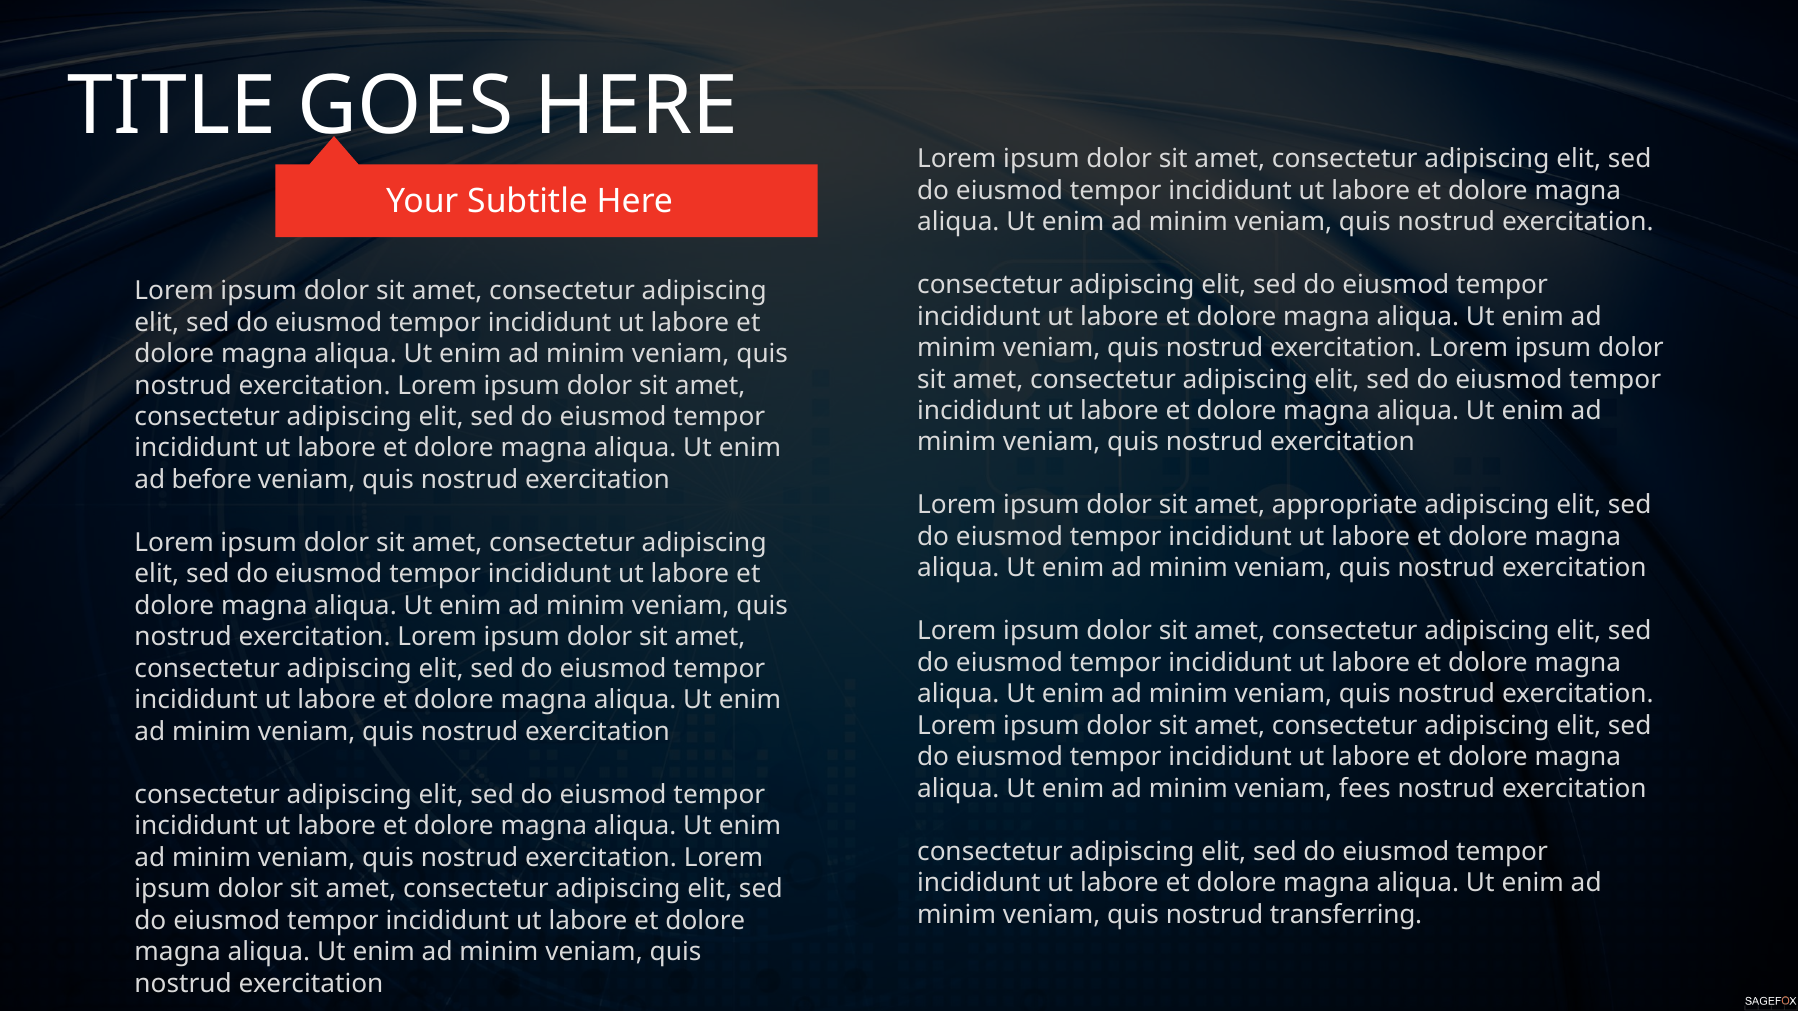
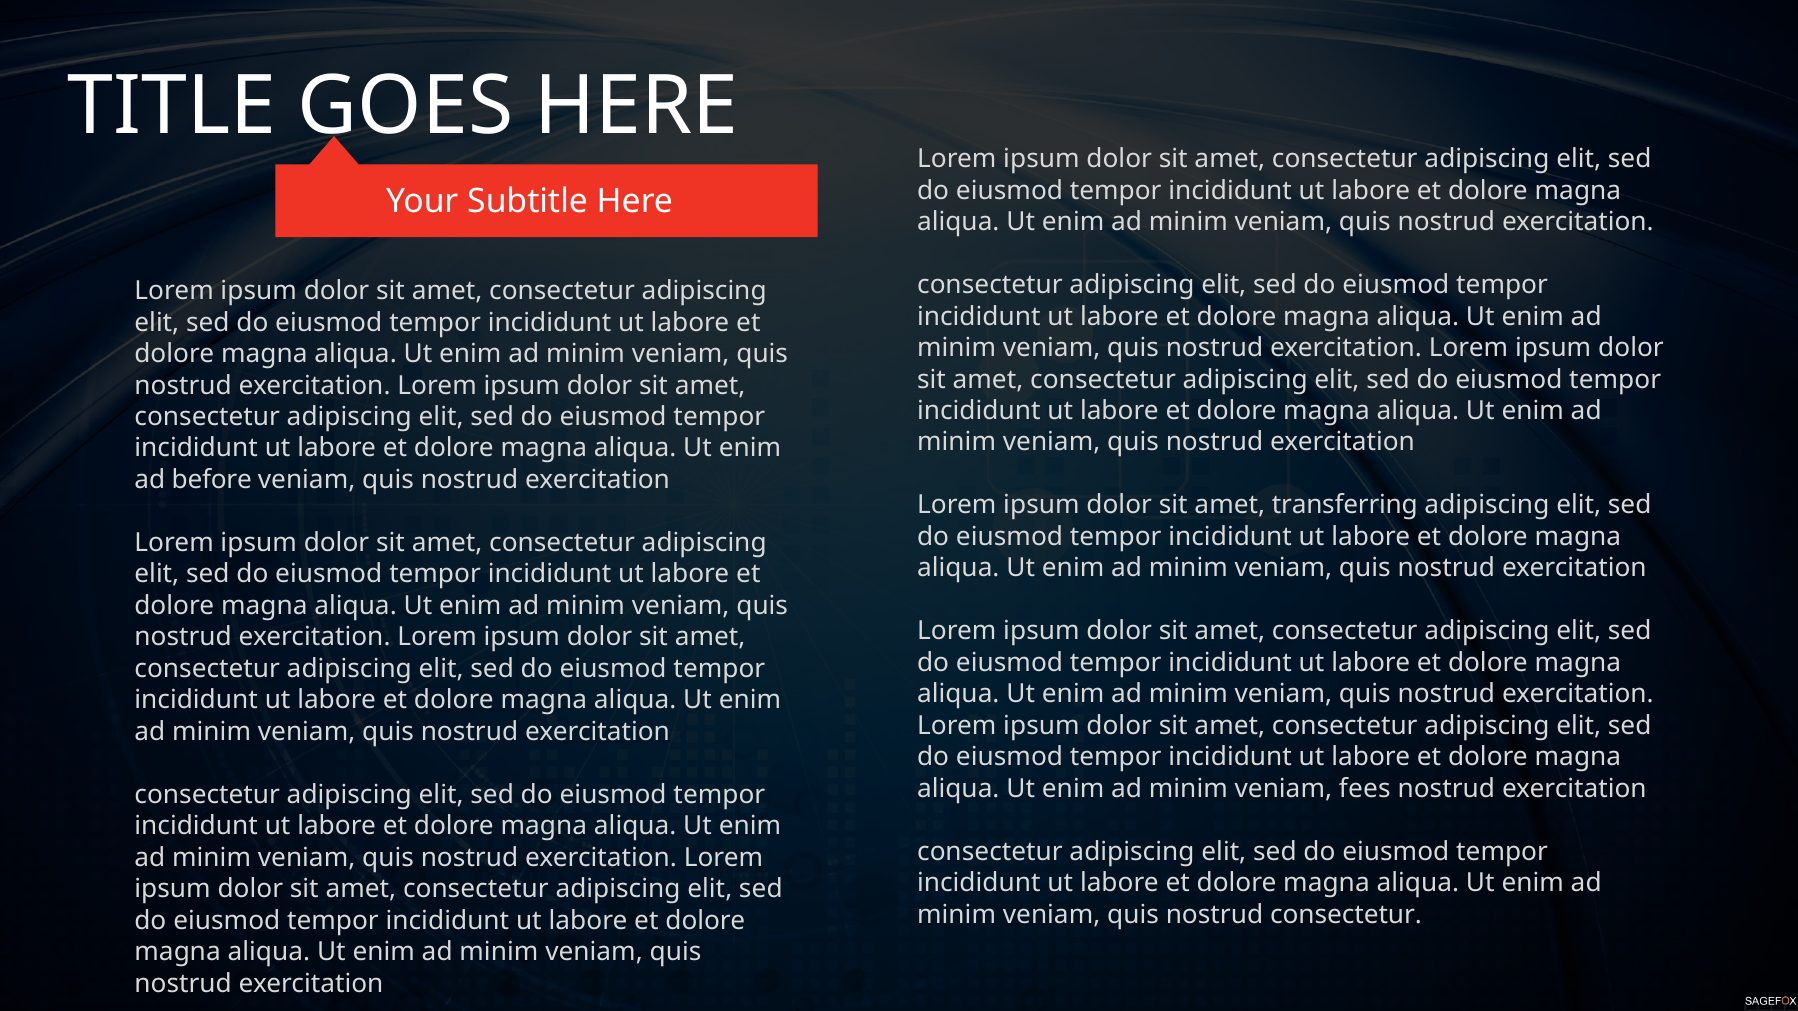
appropriate: appropriate -> transferring
nostrud transferring: transferring -> consectetur
